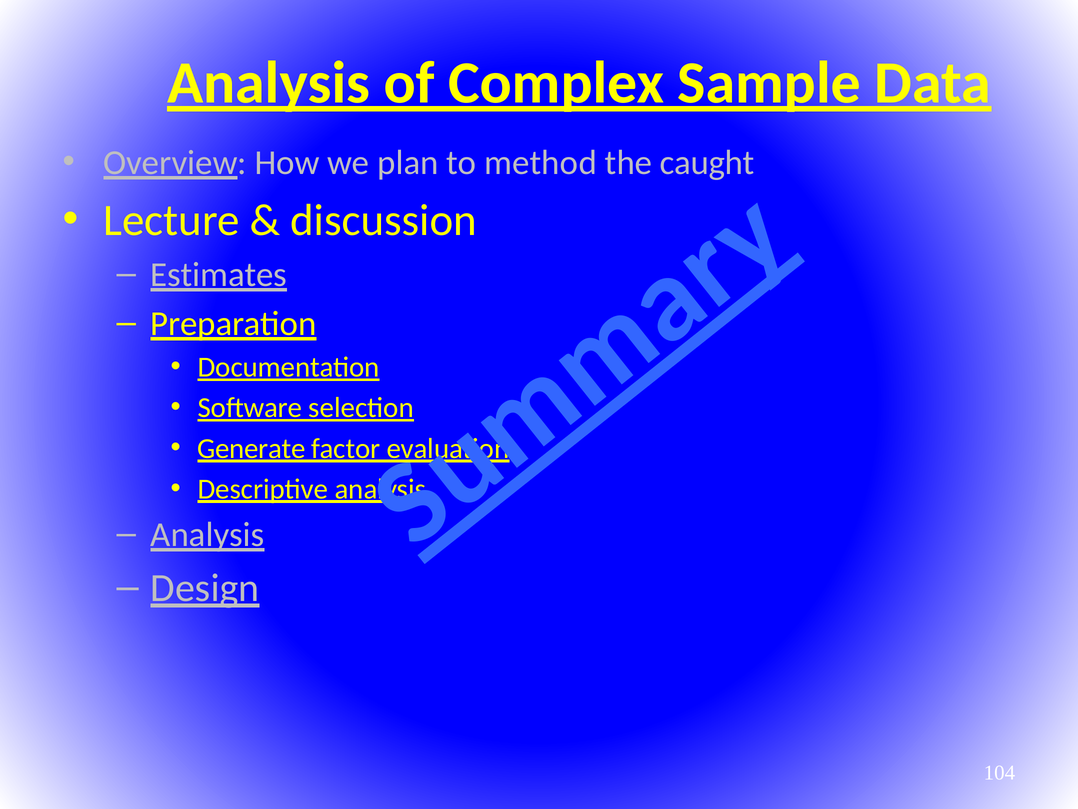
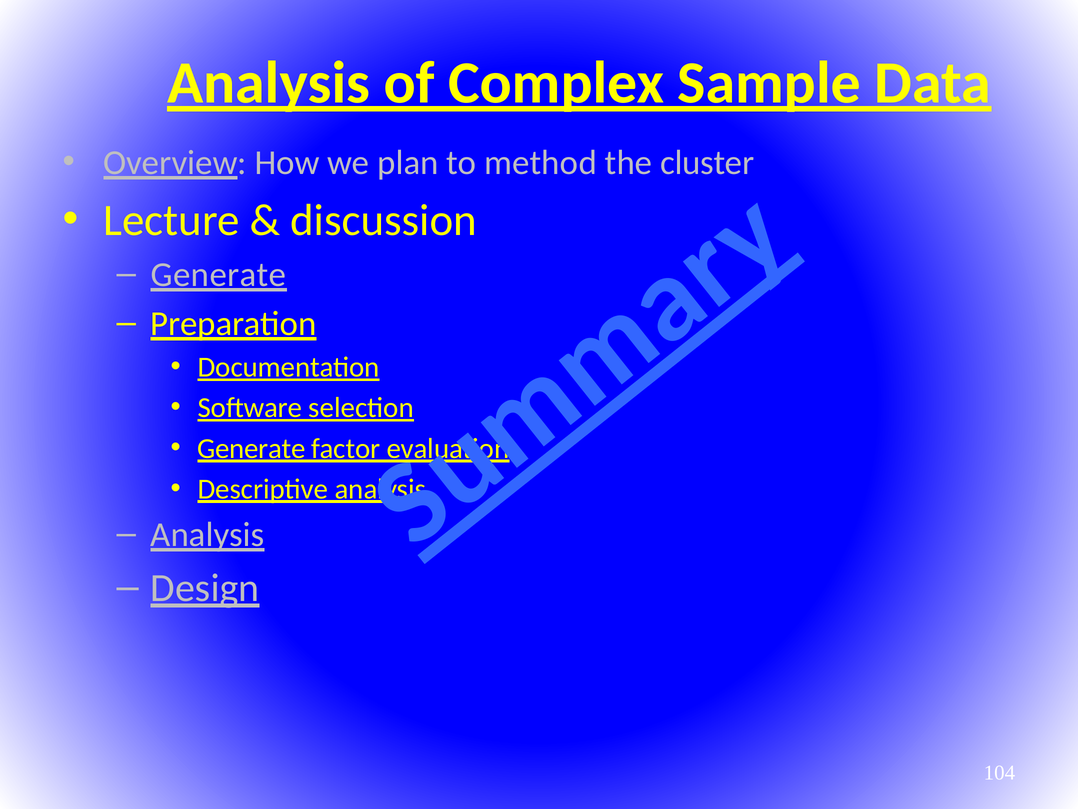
caught: caught -> cluster
Estimates at (219, 274): Estimates -> Generate
